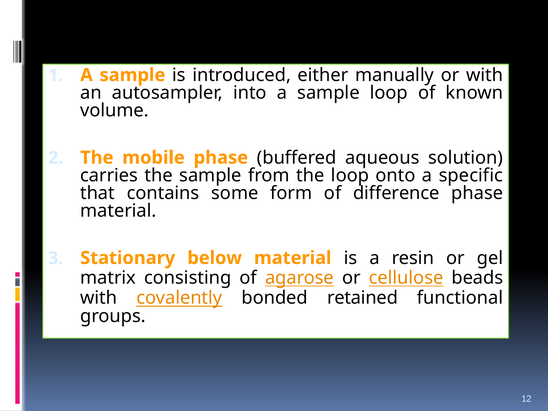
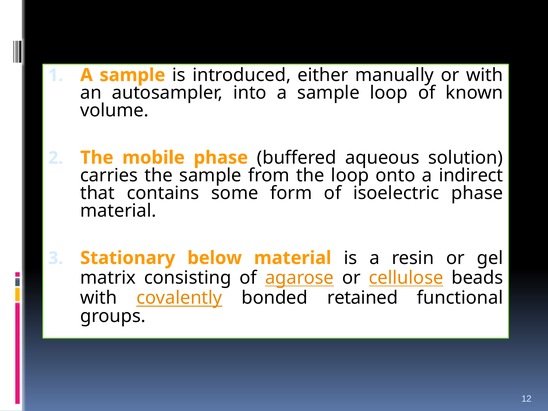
specific: specific -> indirect
difference: difference -> isoelectric
